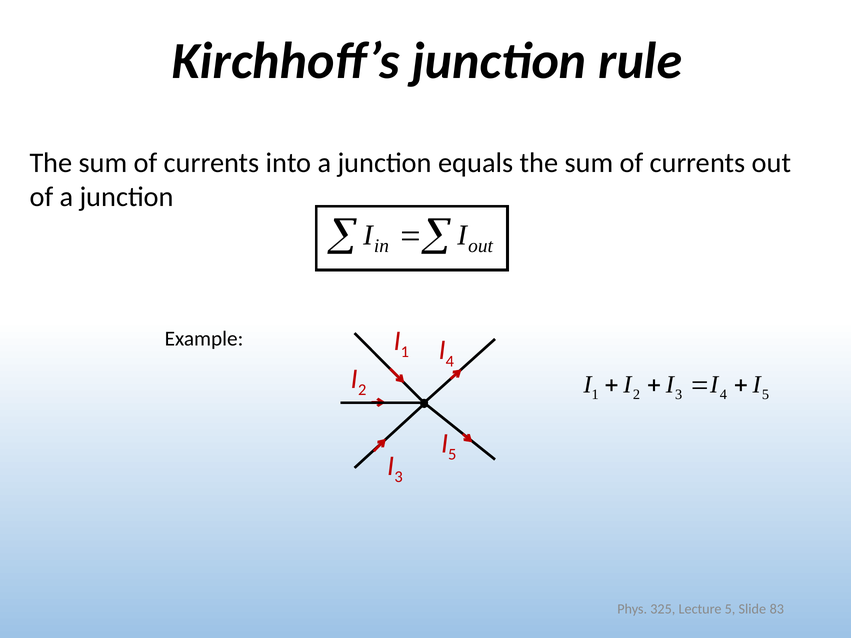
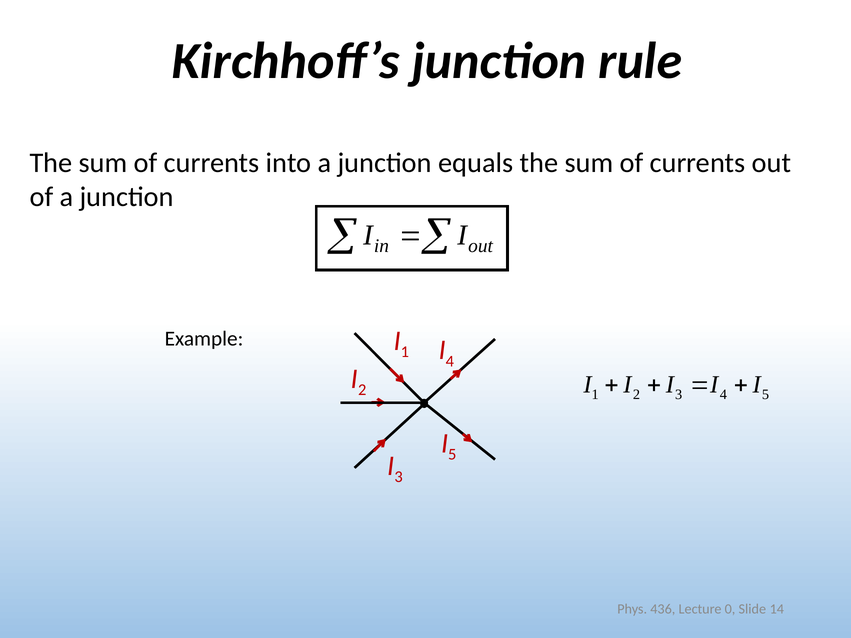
325: 325 -> 436
Lecture 5: 5 -> 0
83: 83 -> 14
